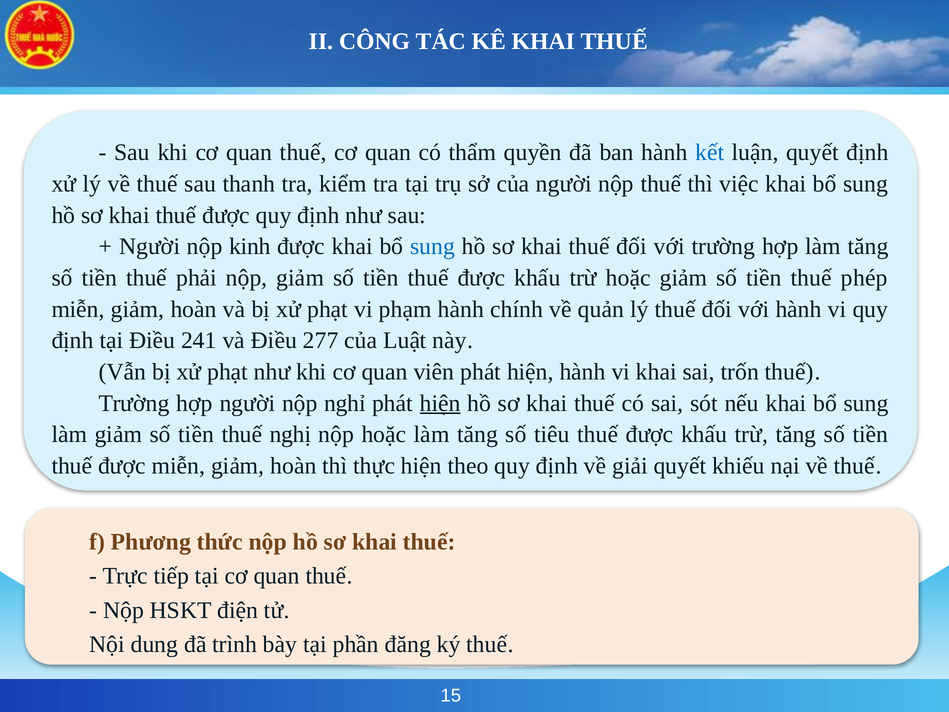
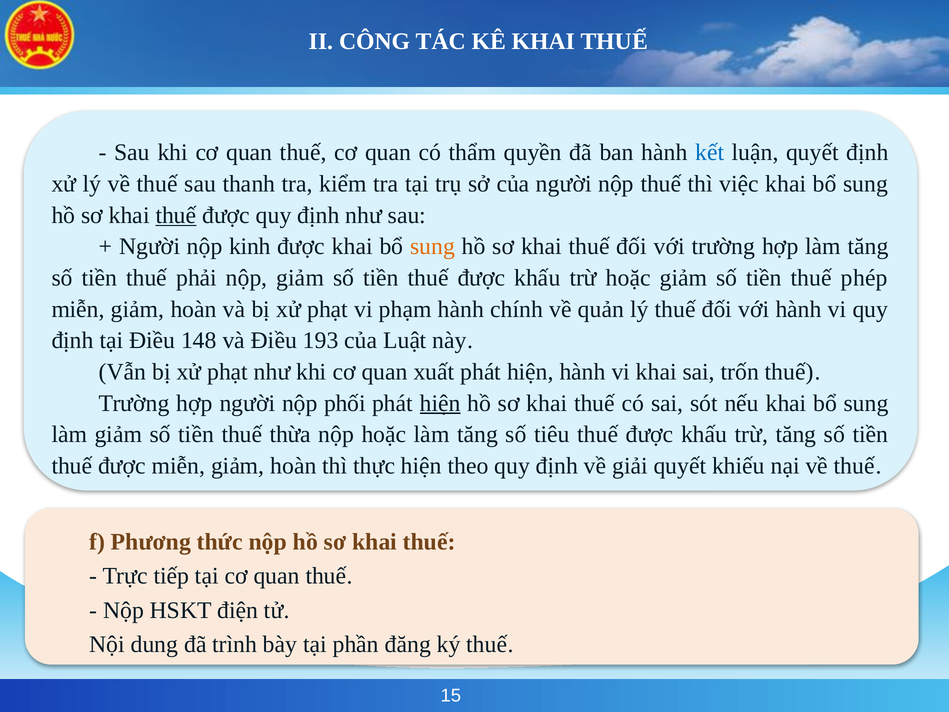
thuế at (176, 215) underline: none -> present
sung at (433, 246) colour: blue -> orange
241: 241 -> 148
277: 277 -> 193
viên: viên -> xuất
nghỉ: nghỉ -> phối
nghị: nghị -> thừa
